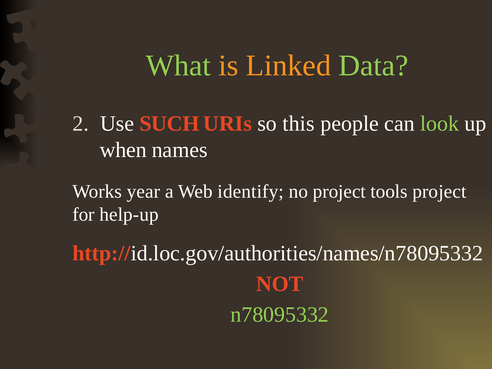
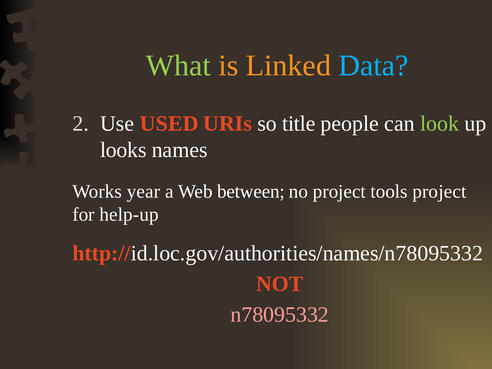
Data colour: light green -> light blue
SUCH: SUCH -> USED
this: this -> title
when: when -> looks
identify: identify -> between
n78095332 colour: light green -> pink
